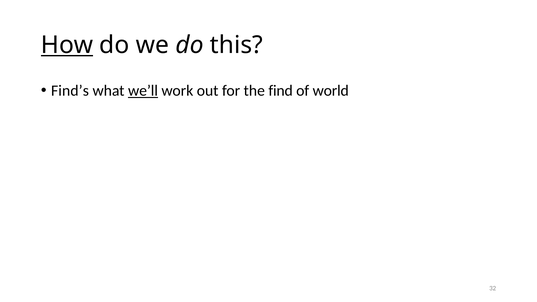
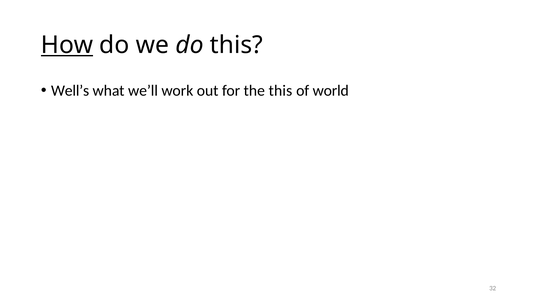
Find’s: Find’s -> Well’s
we’ll underline: present -> none
the find: find -> this
